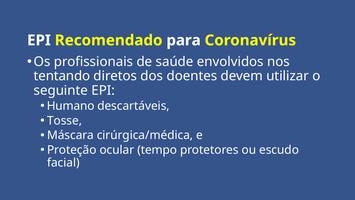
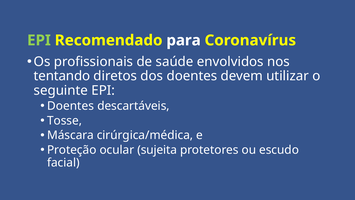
EPI at (39, 40) colour: white -> light green
Humano at (71, 106): Humano -> Doentes
tempo: tempo -> sujeita
